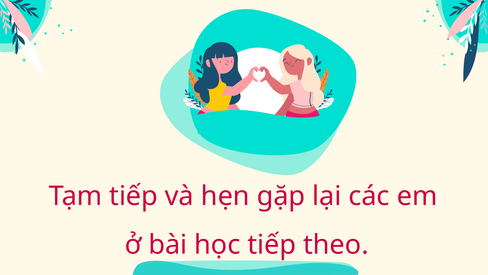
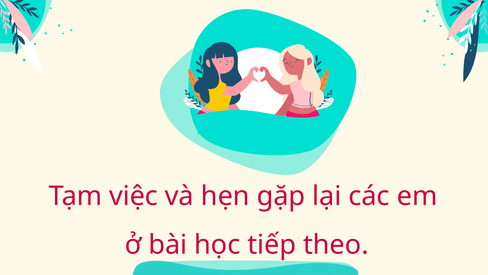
Tạm tiếp: tiếp -> việc
